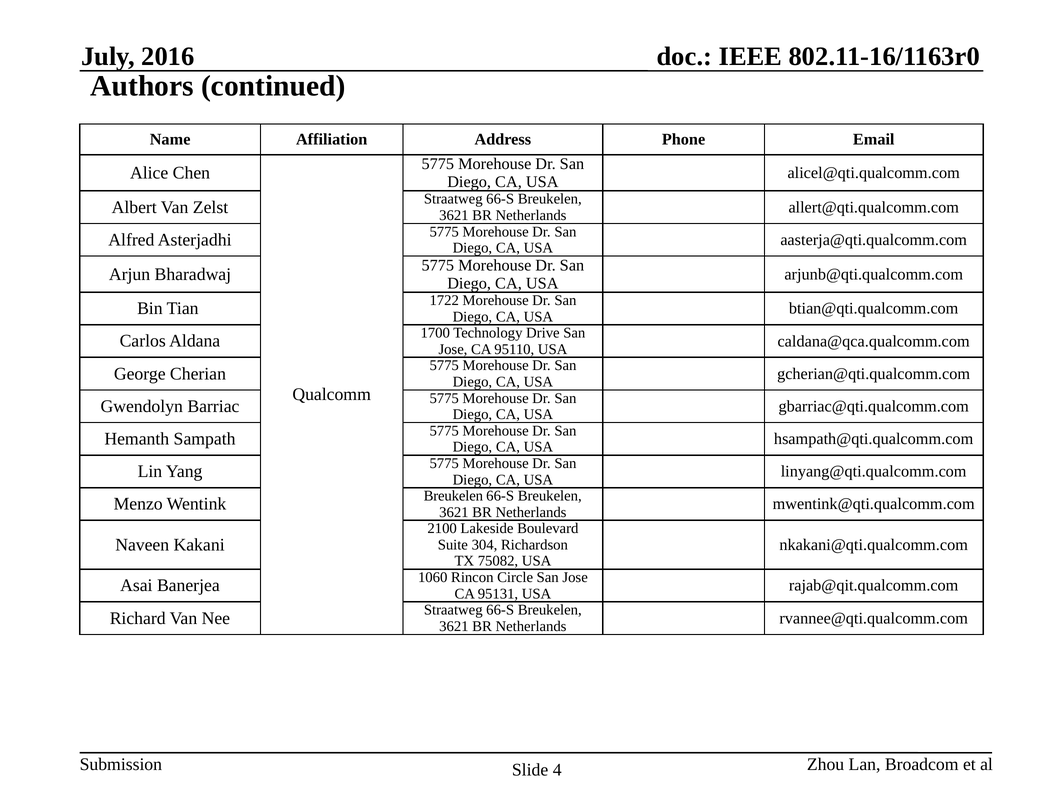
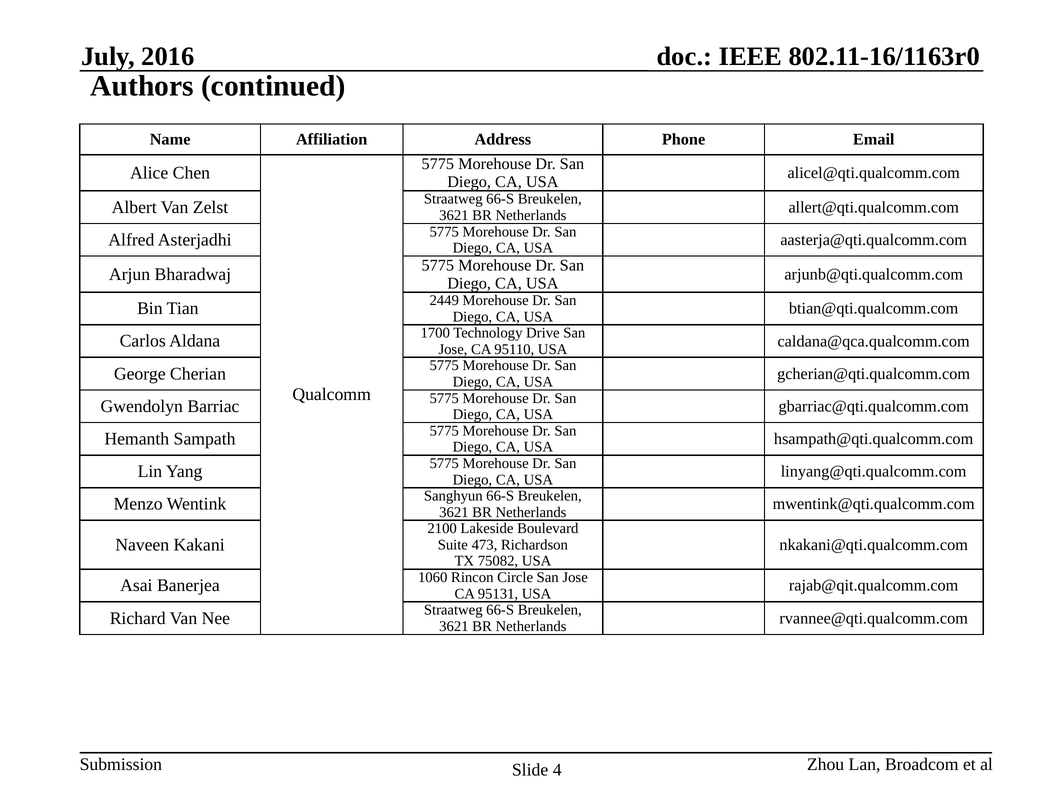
1722: 1722 -> 2449
Wentink Breukelen: Breukelen -> Sanghyun
304: 304 -> 473
